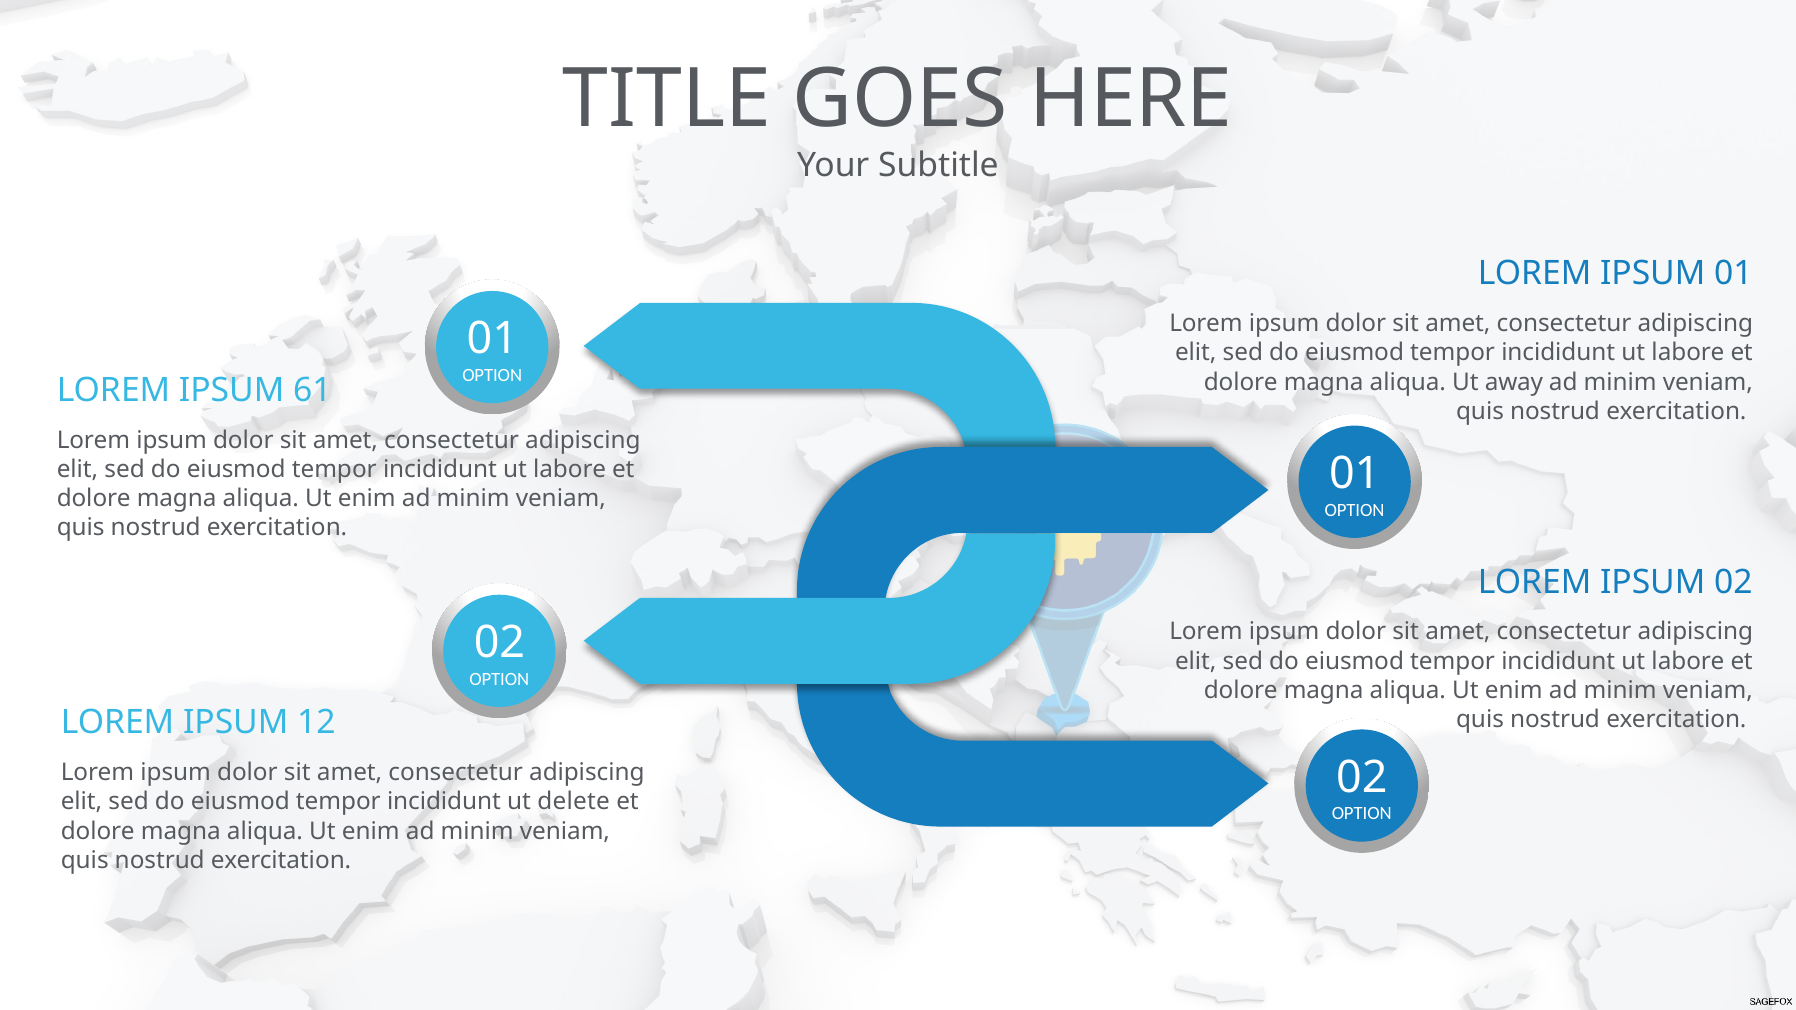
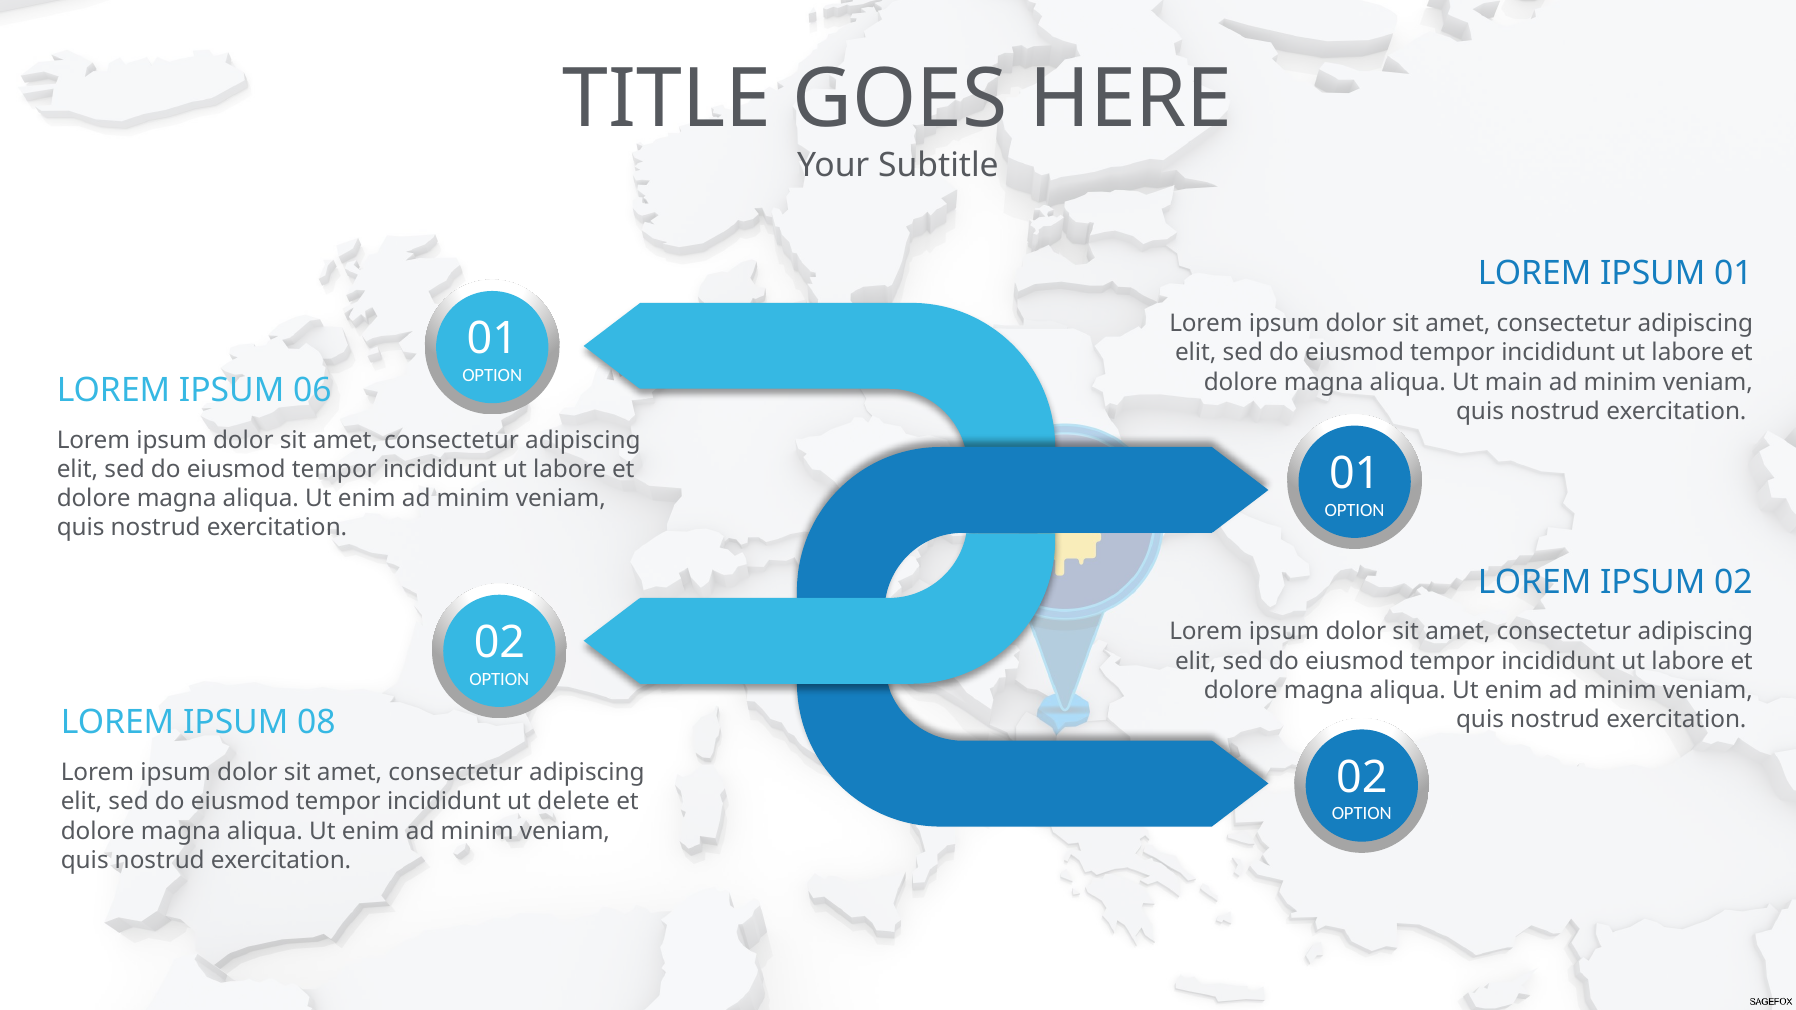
away: away -> main
61: 61 -> 06
12: 12 -> 08
